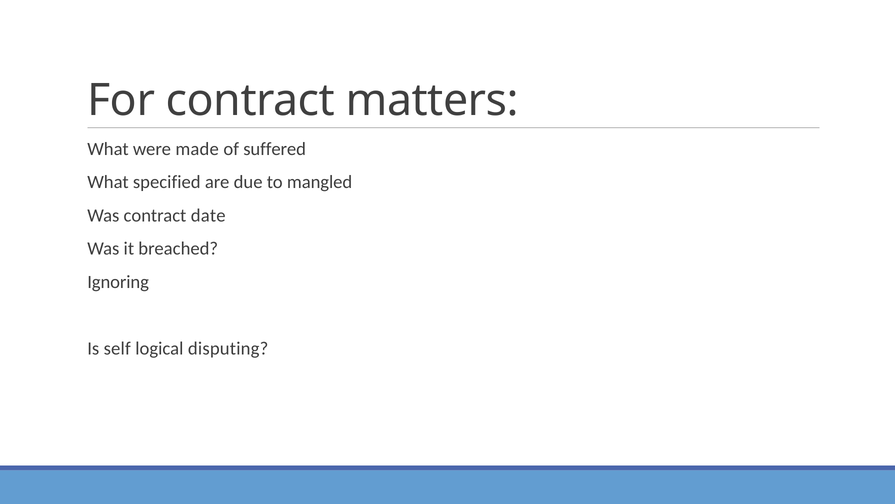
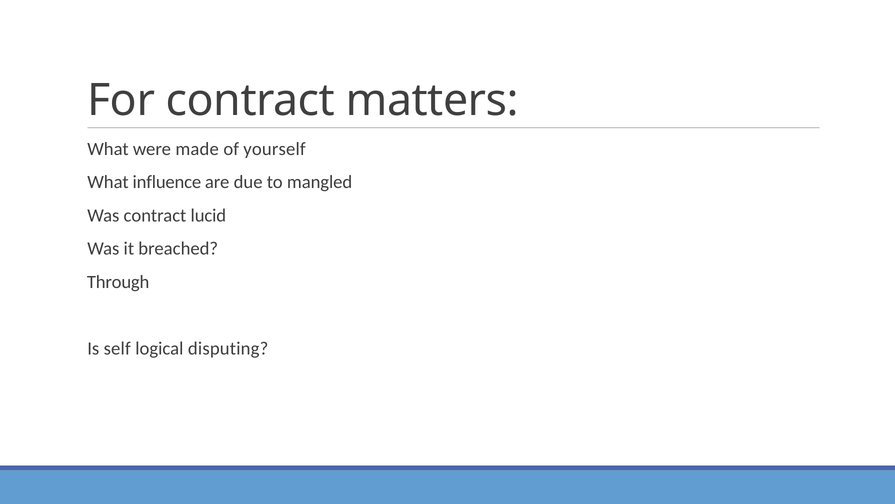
suffered: suffered -> yourself
specified: specified -> influence
date: date -> lucid
Ignoring: Ignoring -> Through
